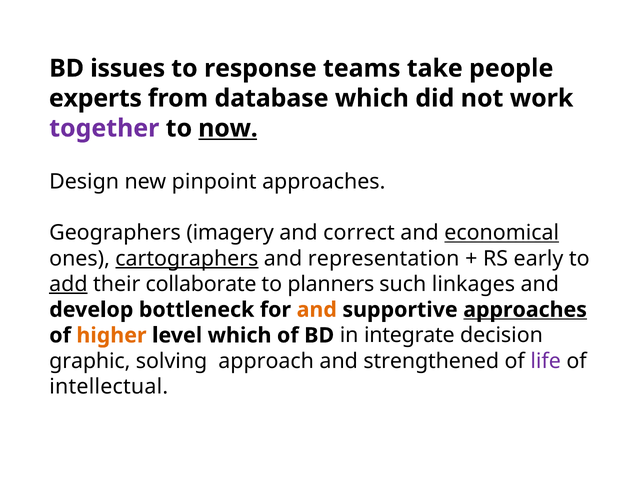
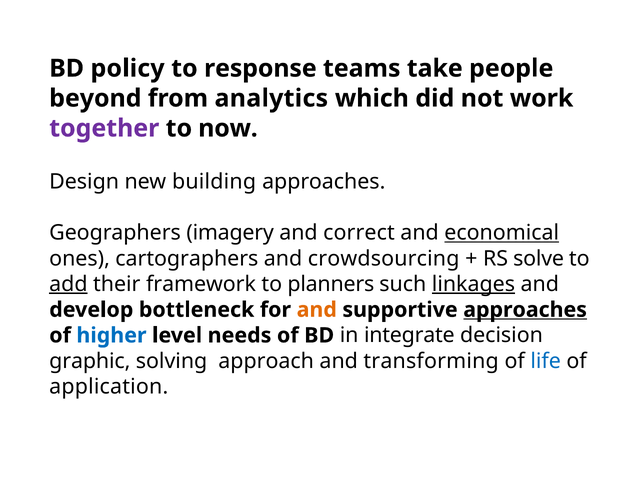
issues: issues -> policy
experts: experts -> beyond
database: database -> analytics
now underline: present -> none
pinpoint: pinpoint -> building
cartographers underline: present -> none
representation: representation -> crowdsourcing
early: early -> solve
collaborate: collaborate -> framework
linkages underline: none -> present
higher colour: orange -> blue
level which: which -> needs
strengthened: strengthened -> transforming
life colour: purple -> blue
intellectual: intellectual -> application
